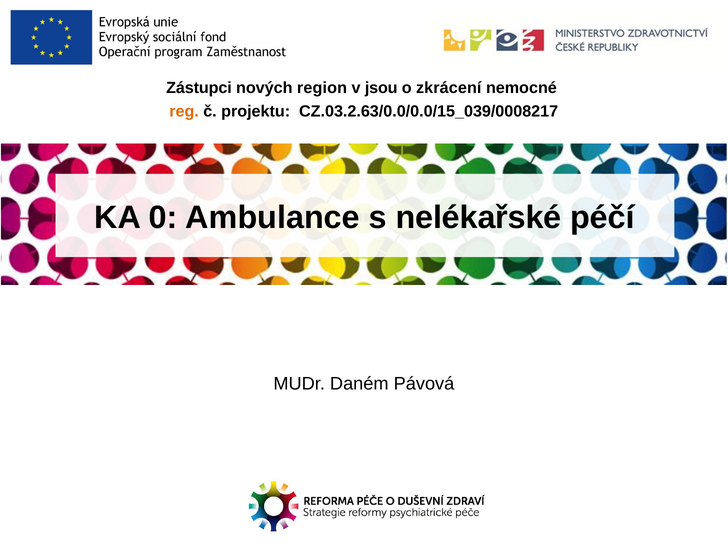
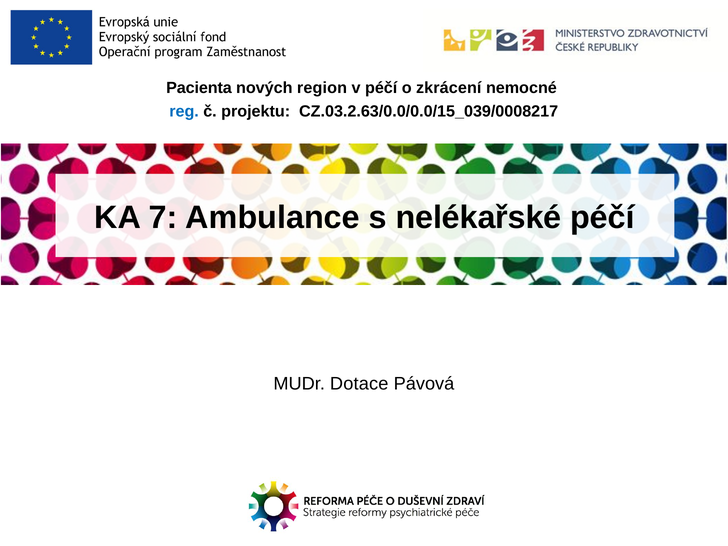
Zástupci: Zástupci -> Pacienta
v jsou: jsou -> péčí
reg colour: orange -> blue
0: 0 -> 7
Daném: Daném -> Dotace
